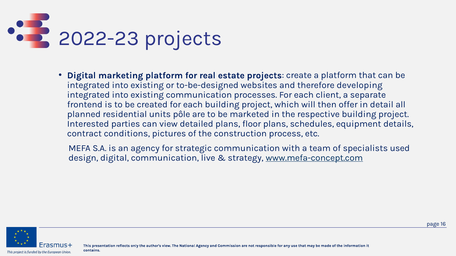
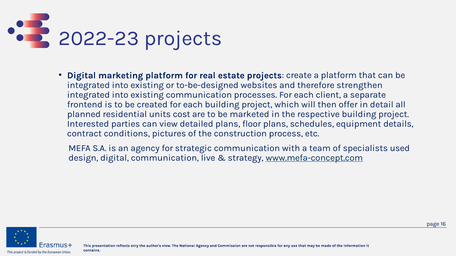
developing: developing -> strengthen
pôle: pôle -> cost
